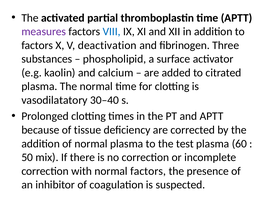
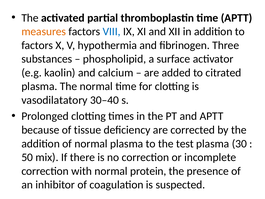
measures colour: purple -> orange
deactivation: deactivation -> hypothermia
60: 60 -> 30
normal factors: factors -> protein
